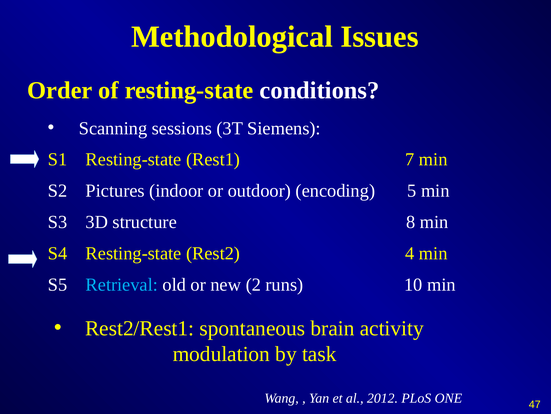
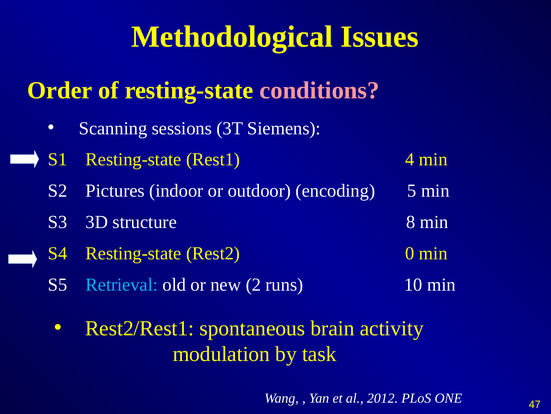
conditions colour: white -> pink
7: 7 -> 4
4: 4 -> 0
